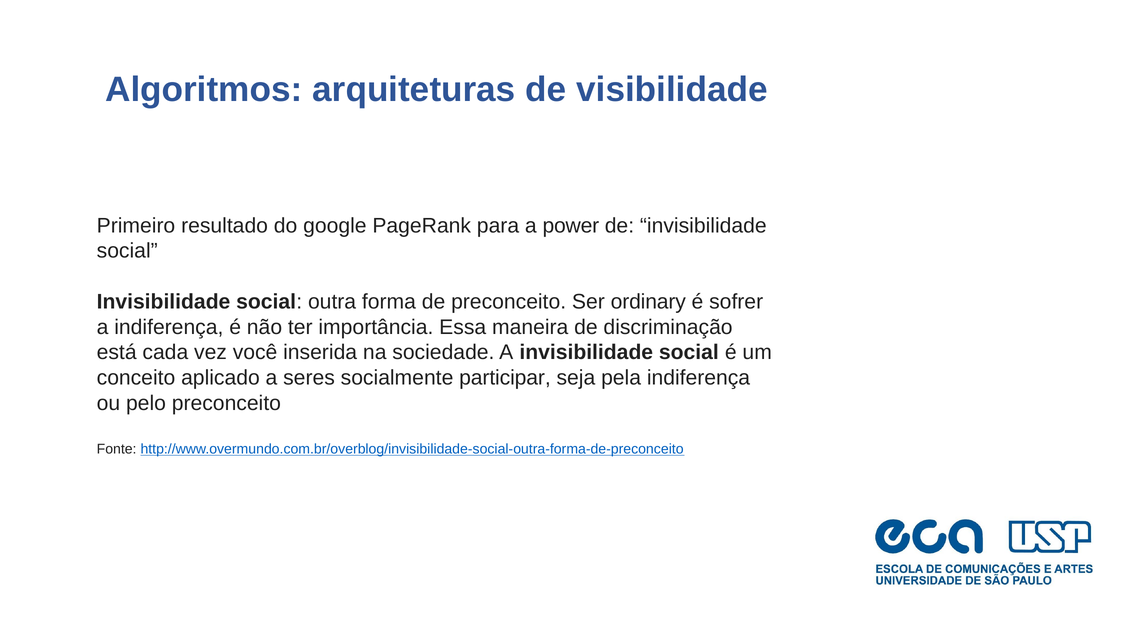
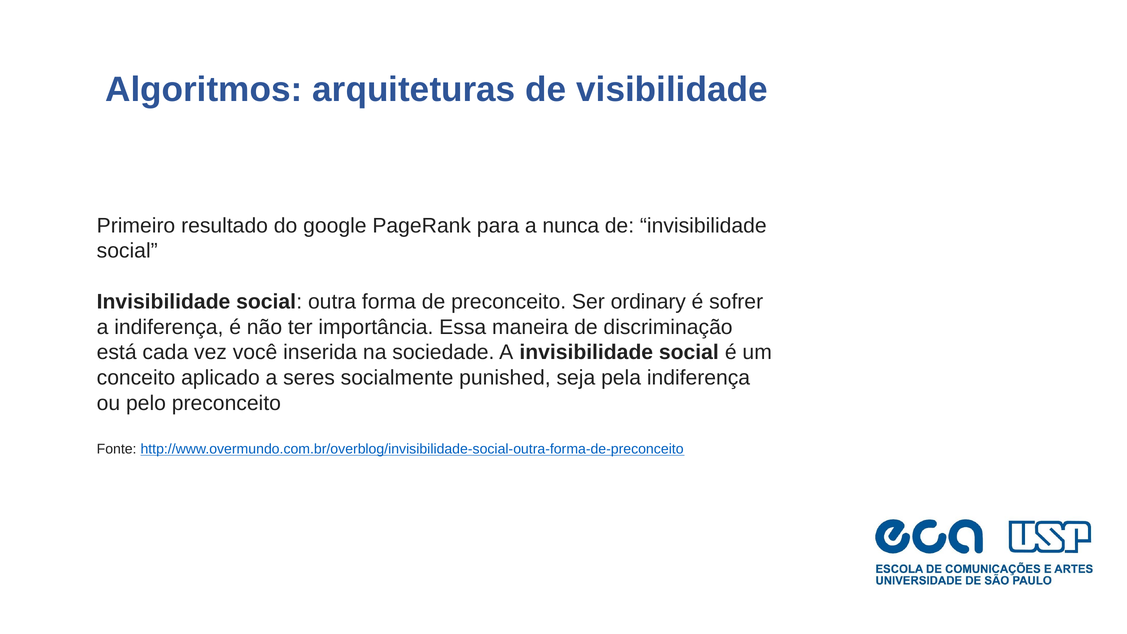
power: power -> nunca
participar: participar -> punished
